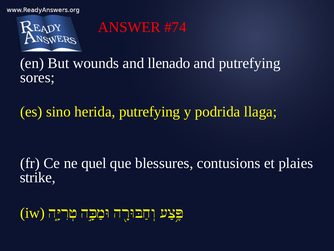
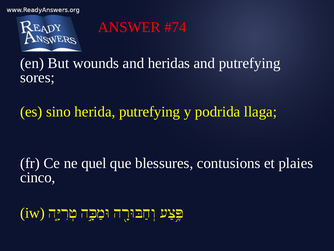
llenado: llenado -> heridas
strike: strike -> cinco
